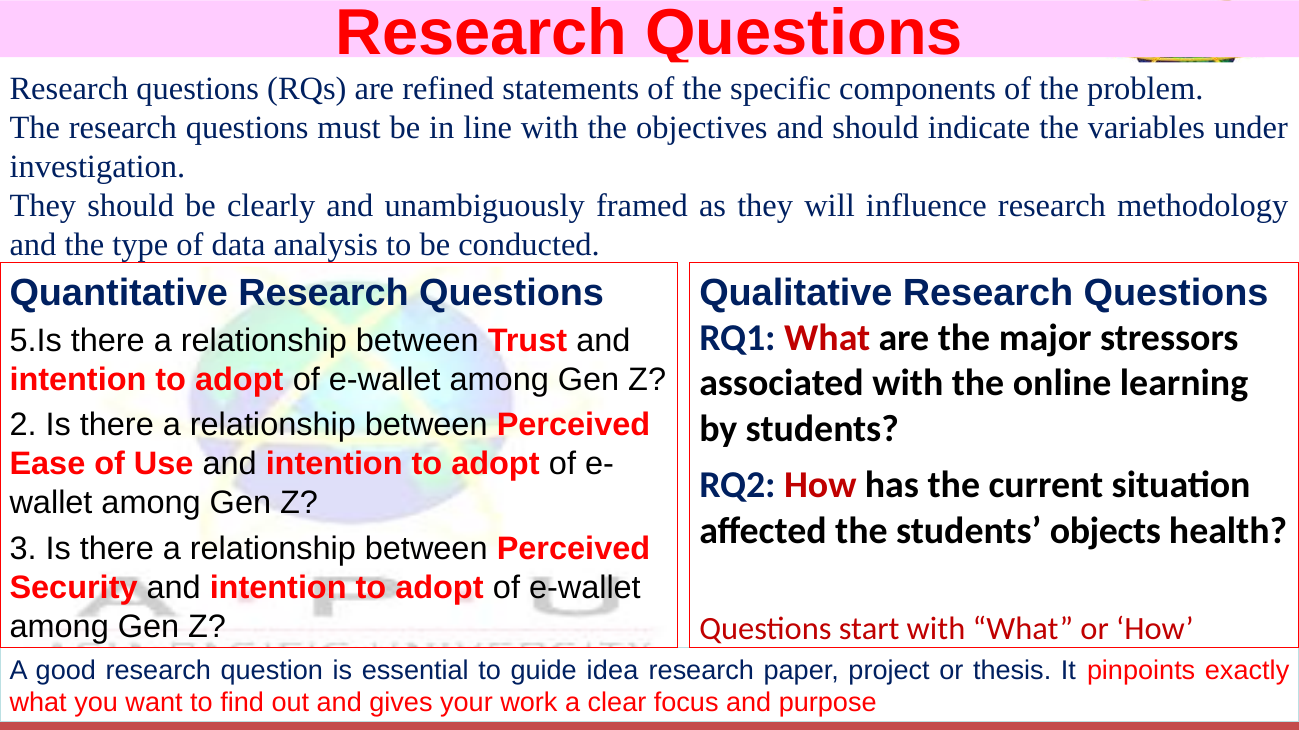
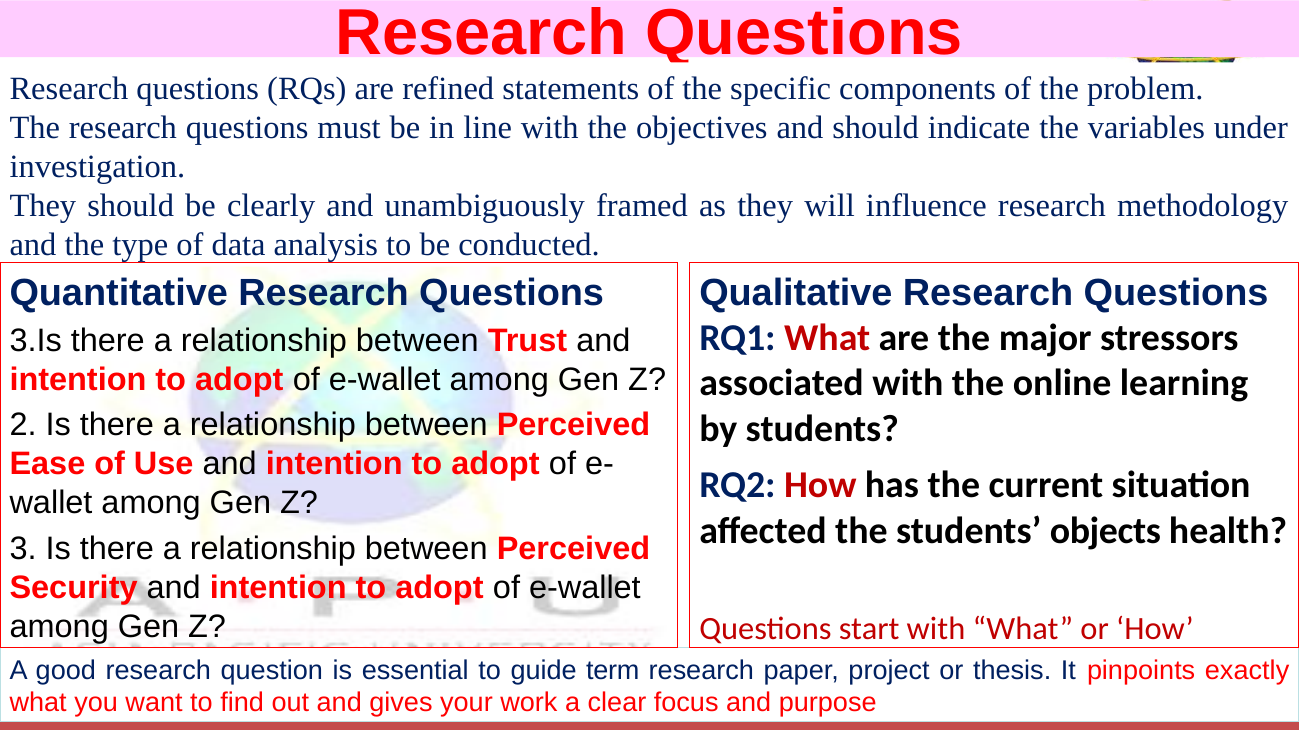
5.Is: 5.Is -> 3.Is
idea: idea -> term
